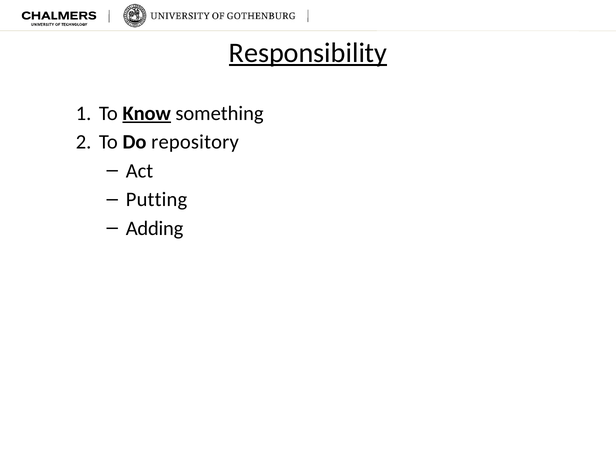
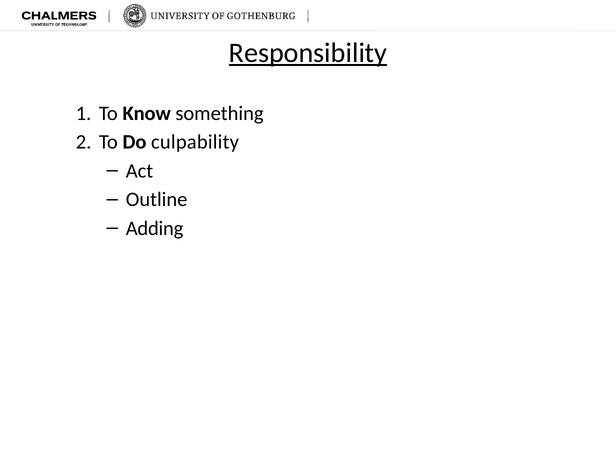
Know underline: present -> none
repository: repository -> culpability
Putting: Putting -> Outline
